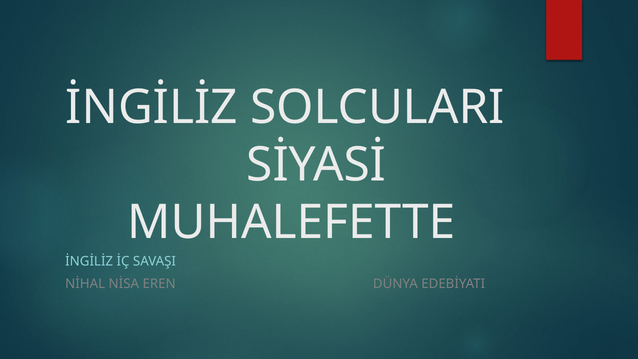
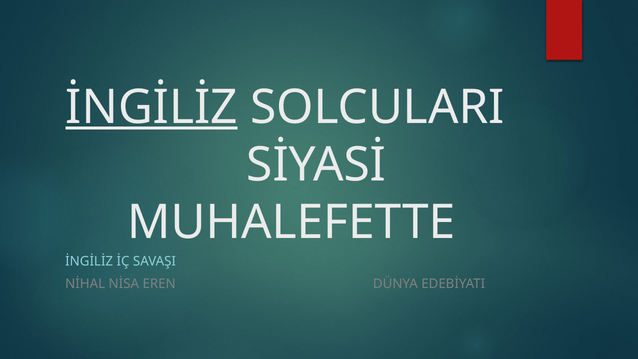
İNGİLİZ at (152, 107) underline: none -> present
